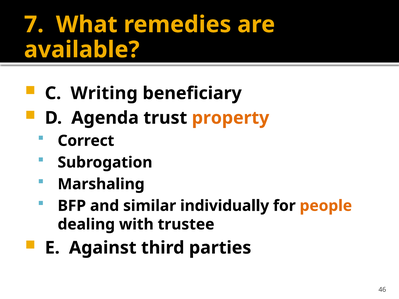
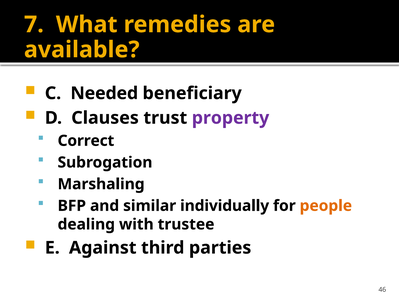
Writing: Writing -> Needed
Agenda: Agenda -> Clauses
property colour: orange -> purple
